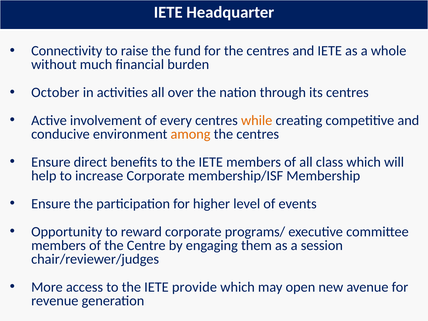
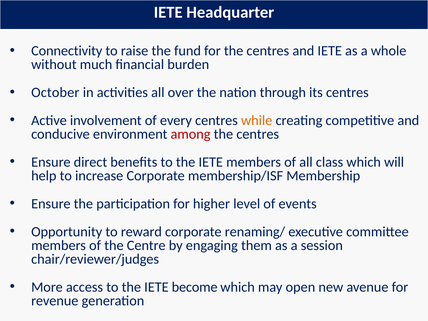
among colour: orange -> red
programs/: programs/ -> renaming/
provide: provide -> become
